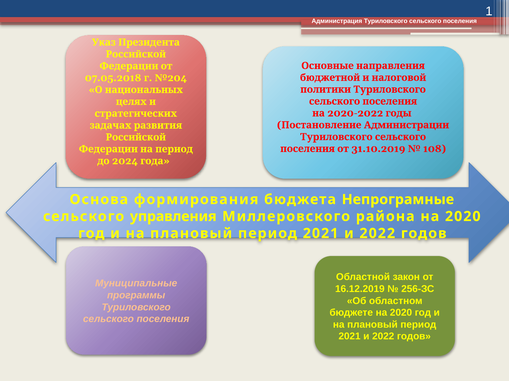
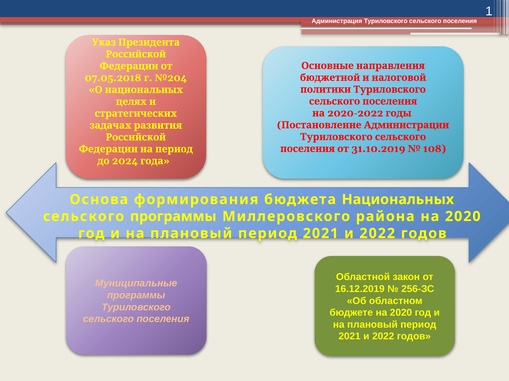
бюджета Непрограмные: Непрограмные -> Национальных
сельского управления: управления -> программы
